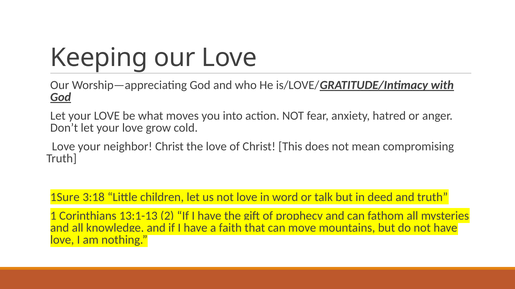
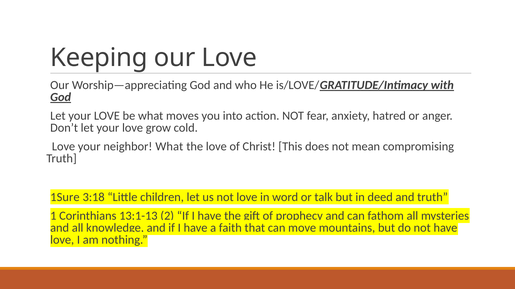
neighbor Christ: Christ -> What
